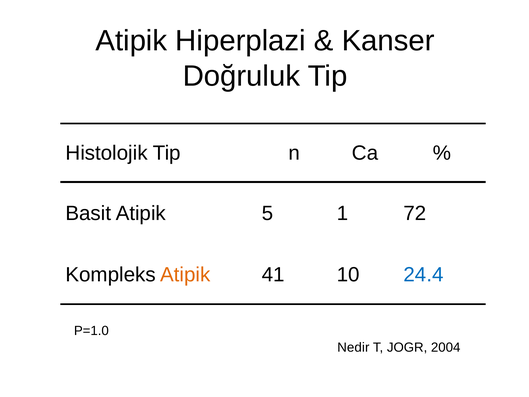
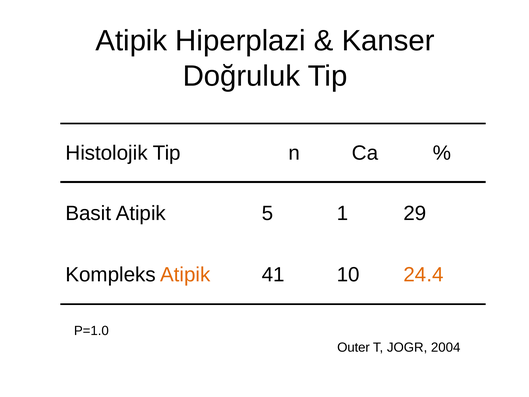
72: 72 -> 29
24.4 colour: blue -> orange
Nedir: Nedir -> Outer
